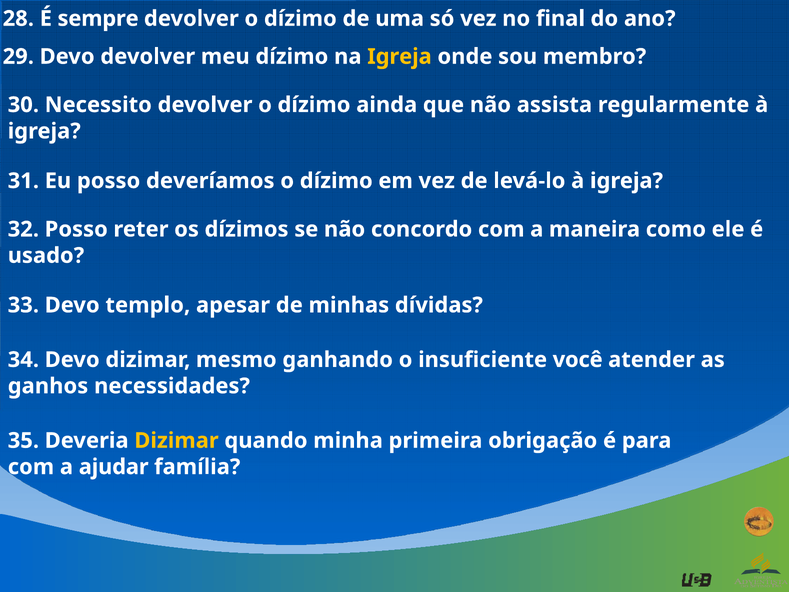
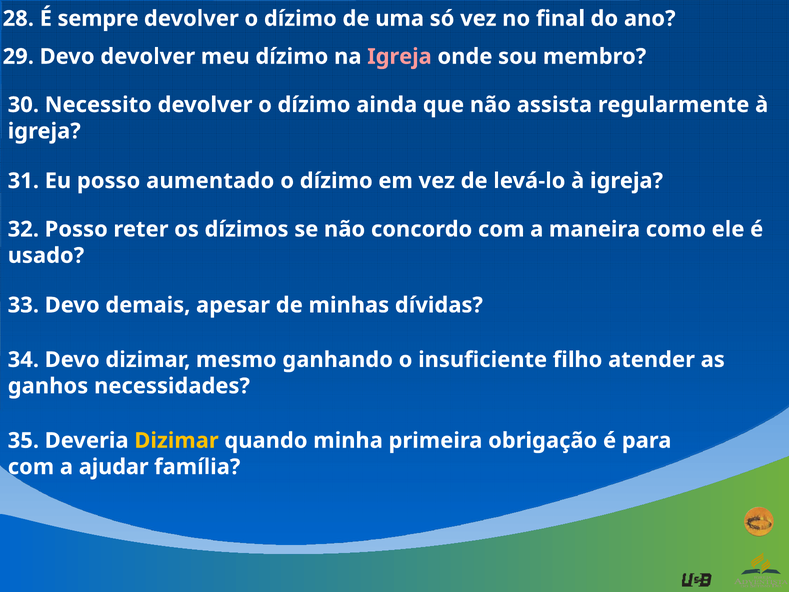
Igreja at (399, 57) colour: yellow -> pink
deveríamos: deveríamos -> aumentado
templo: templo -> demais
você: você -> filho
